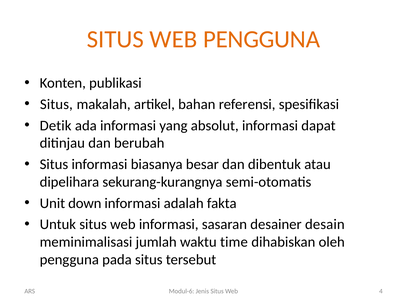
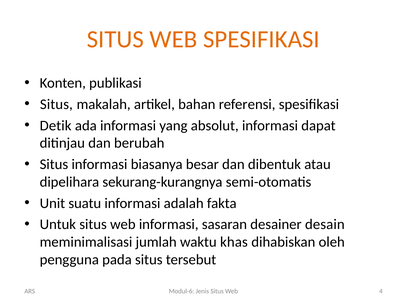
WEB PENGGUNA: PENGGUNA -> SPESIFIKASI
down: down -> suatu
time: time -> khas
